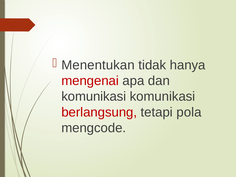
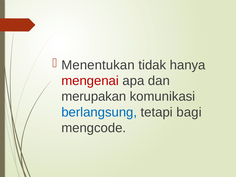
komunikasi at (94, 96): komunikasi -> merupakan
berlangsung colour: red -> blue
pola: pola -> bagi
